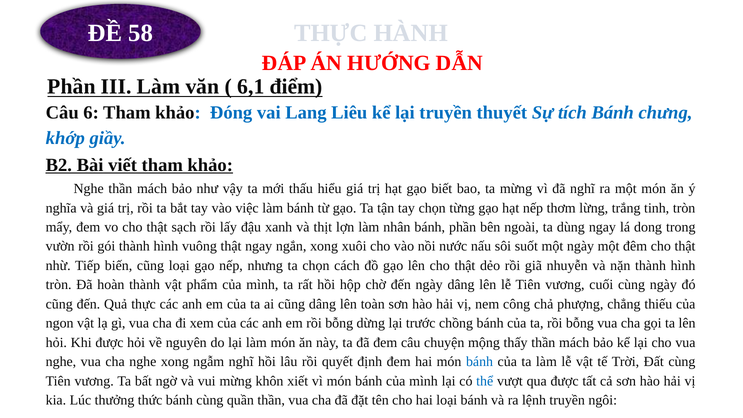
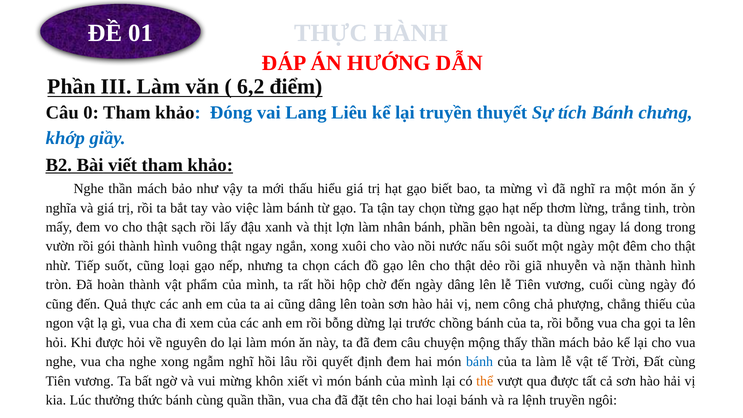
58: 58 -> 01
6,1: 6,1 -> 6,2
6: 6 -> 0
Tiếp biến: biến -> suốt
thể colour: blue -> orange
